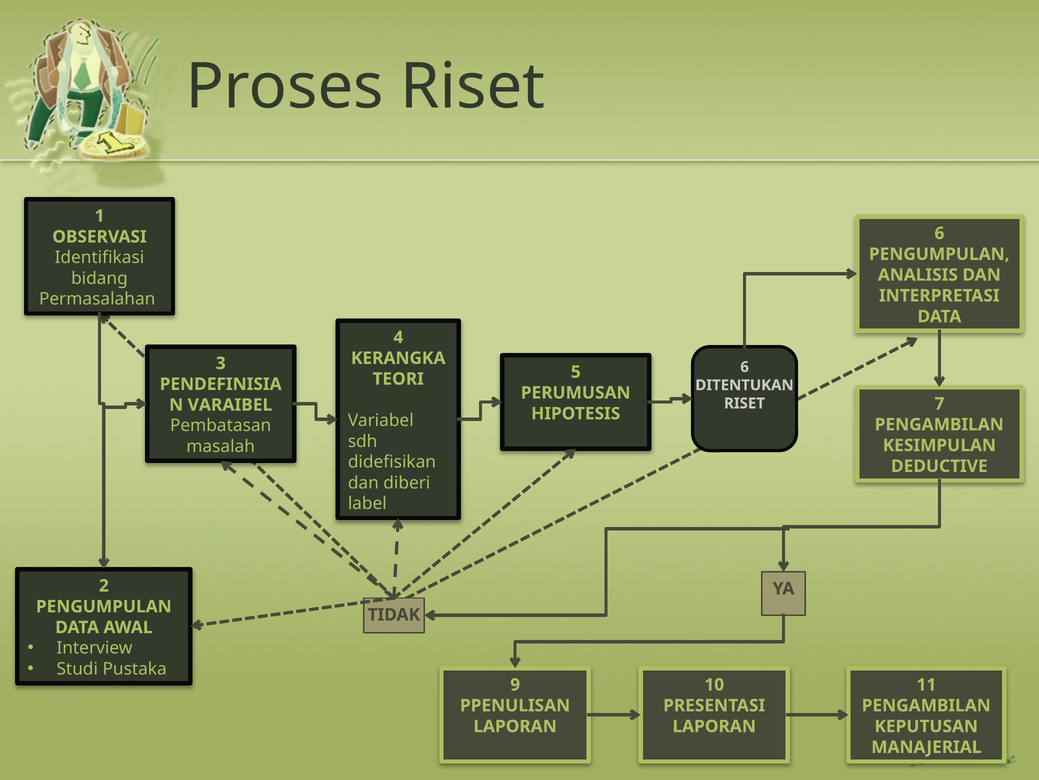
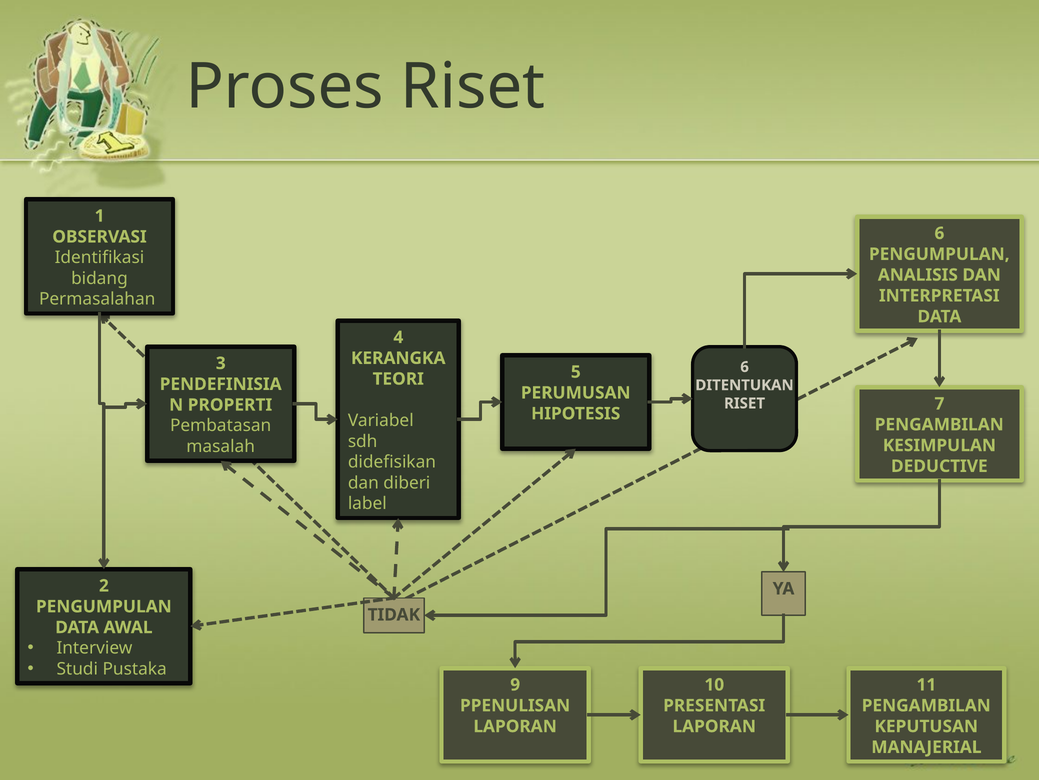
VARAIBEL: VARAIBEL -> PROPERTI
